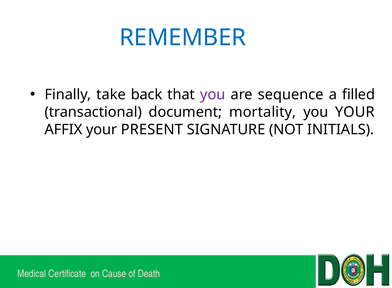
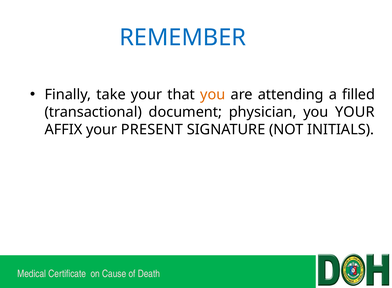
take back: back -> your
you at (213, 94) colour: purple -> orange
sequence: sequence -> attending
mortality: mortality -> physician
